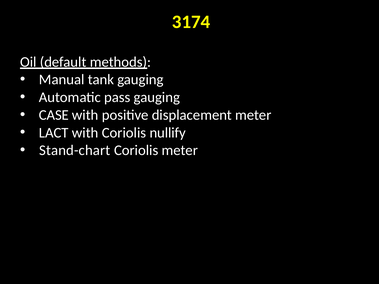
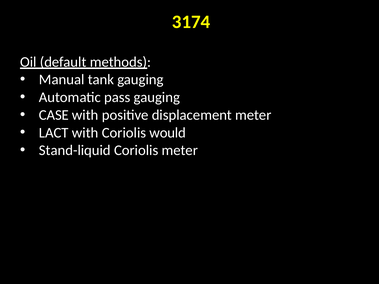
nullify: nullify -> would
Stand-chart: Stand-chart -> Stand-liquid
